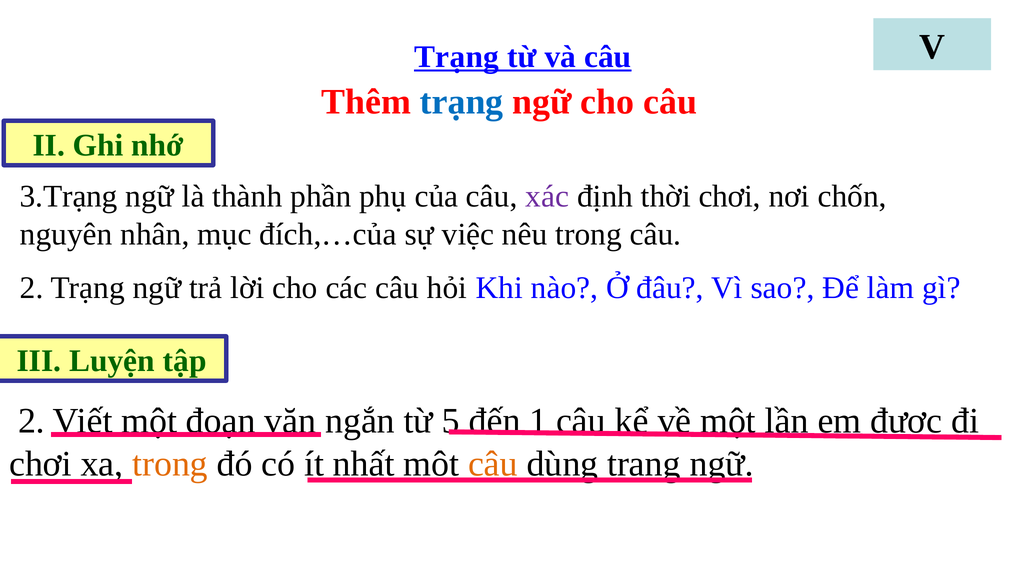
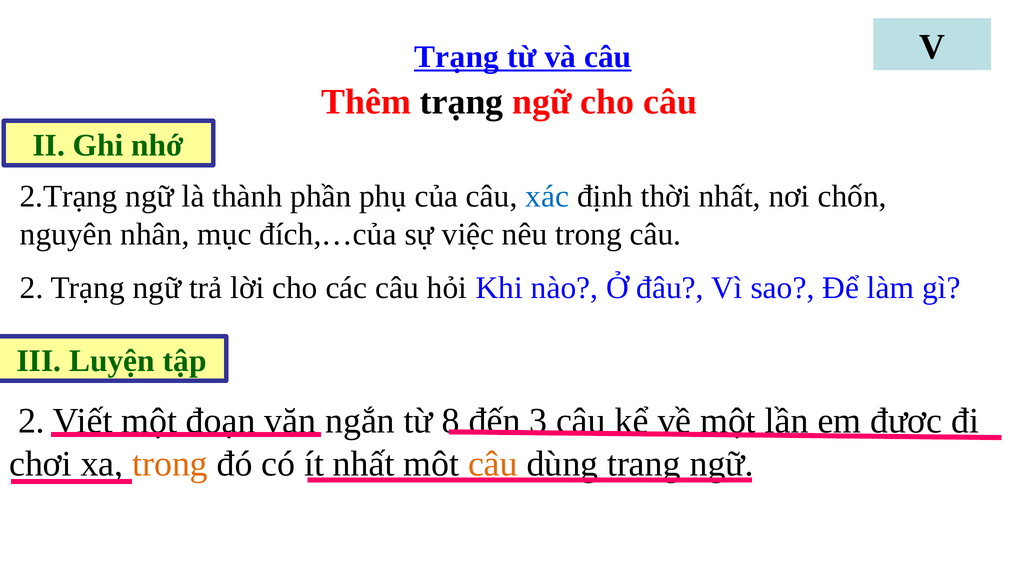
trạng at (462, 102) colour: blue -> black
3.Trạng: 3.Trạng -> 2.Trạng
xác colour: purple -> blue
thời chơi: chơi -> nhất
5: 5 -> 8
1: 1 -> 3
